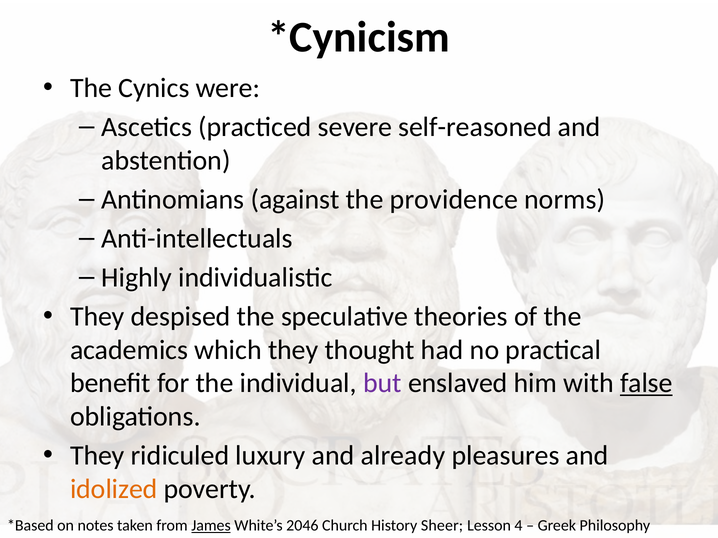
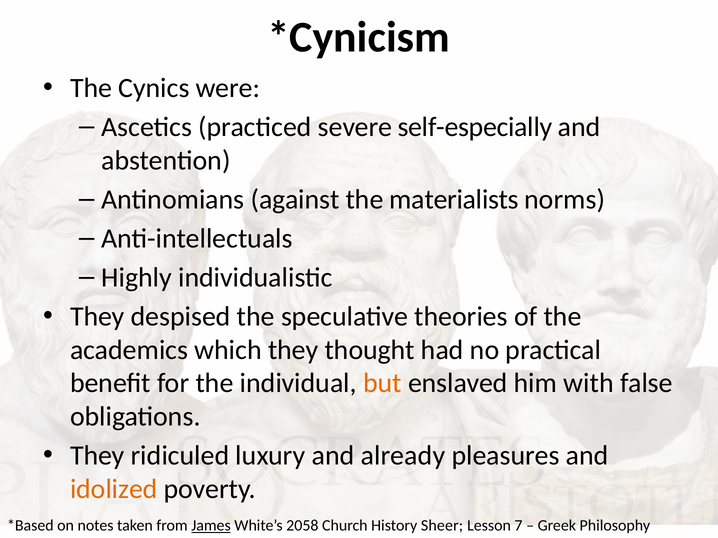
self-reasoned: self-reasoned -> self-especially
providence: providence -> materialists
but colour: purple -> orange
false underline: present -> none
2046: 2046 -> 2058
4: 4 -> 7
